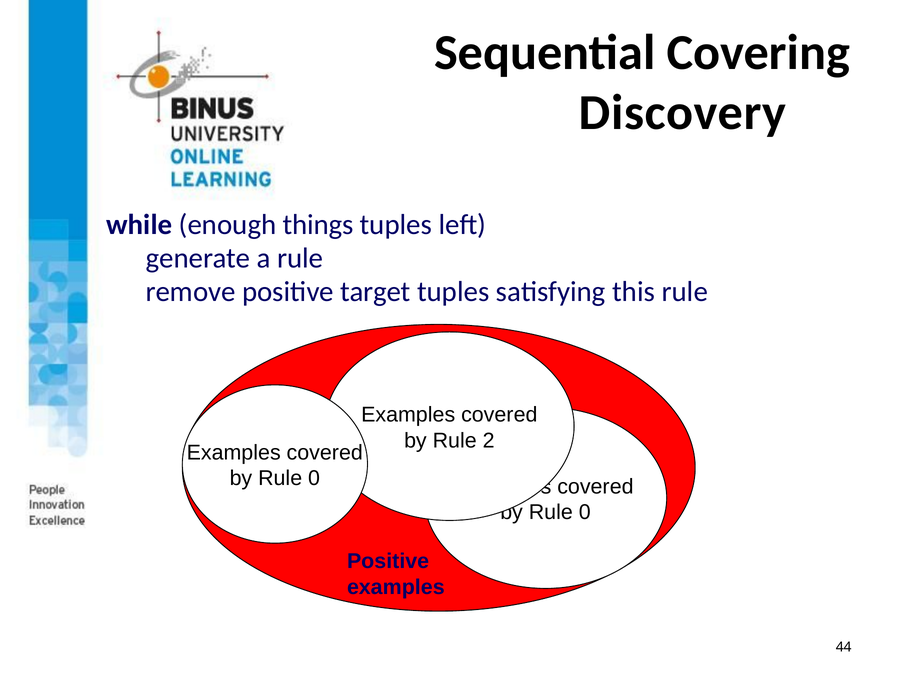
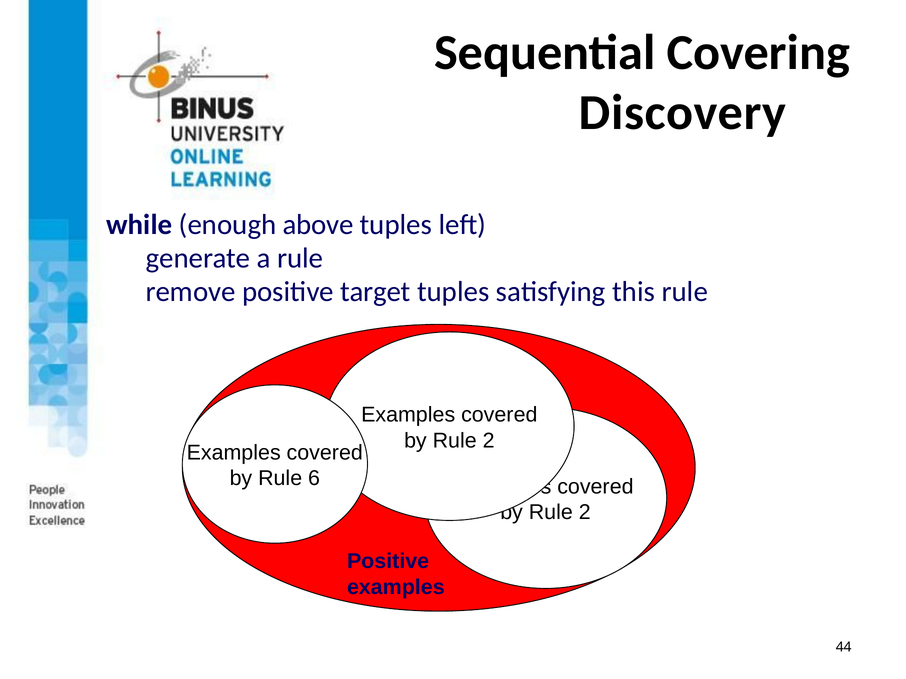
things: things -> above
0 at (314, 479): 0 -> 6
0 at (585, 513): 0 -> 2
